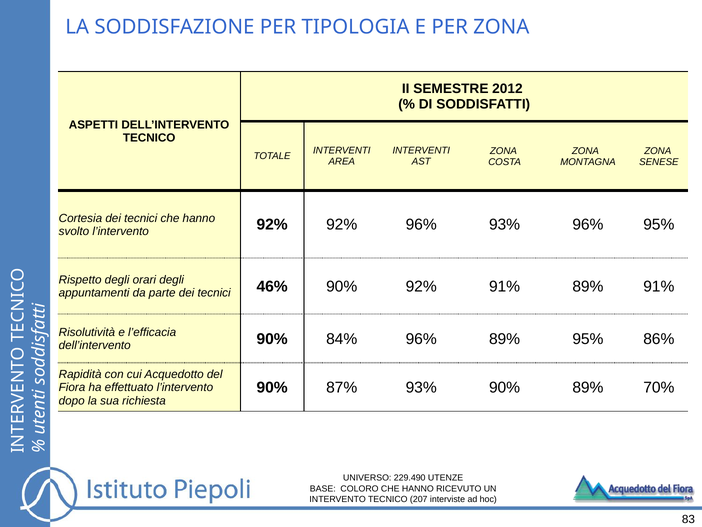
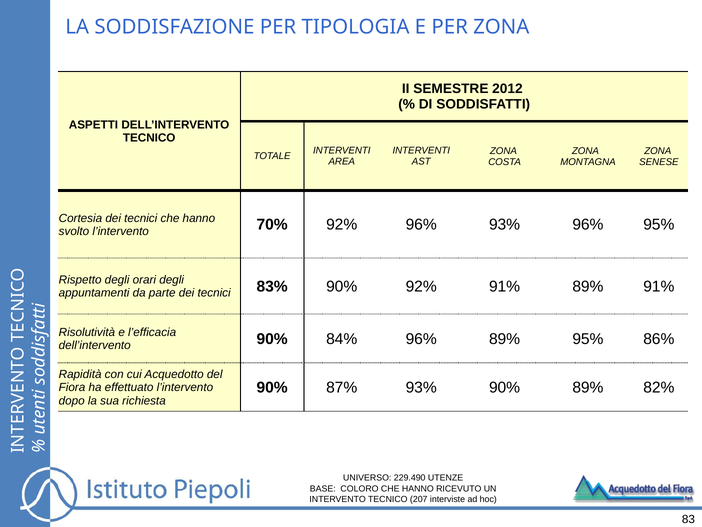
l’intervento 92%: 92% -> 70%
46%: 46% -> 83%
70%: 70% -> 82%
